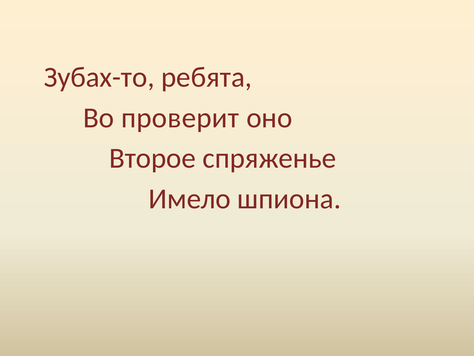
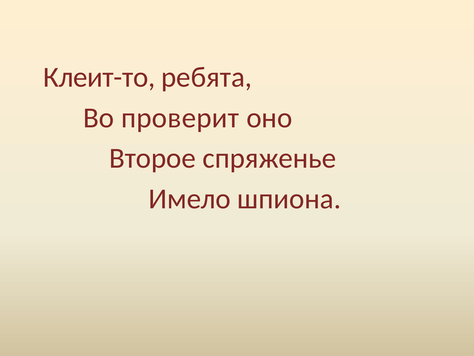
Зубах-то: Зубах-то -> Клеит-то
